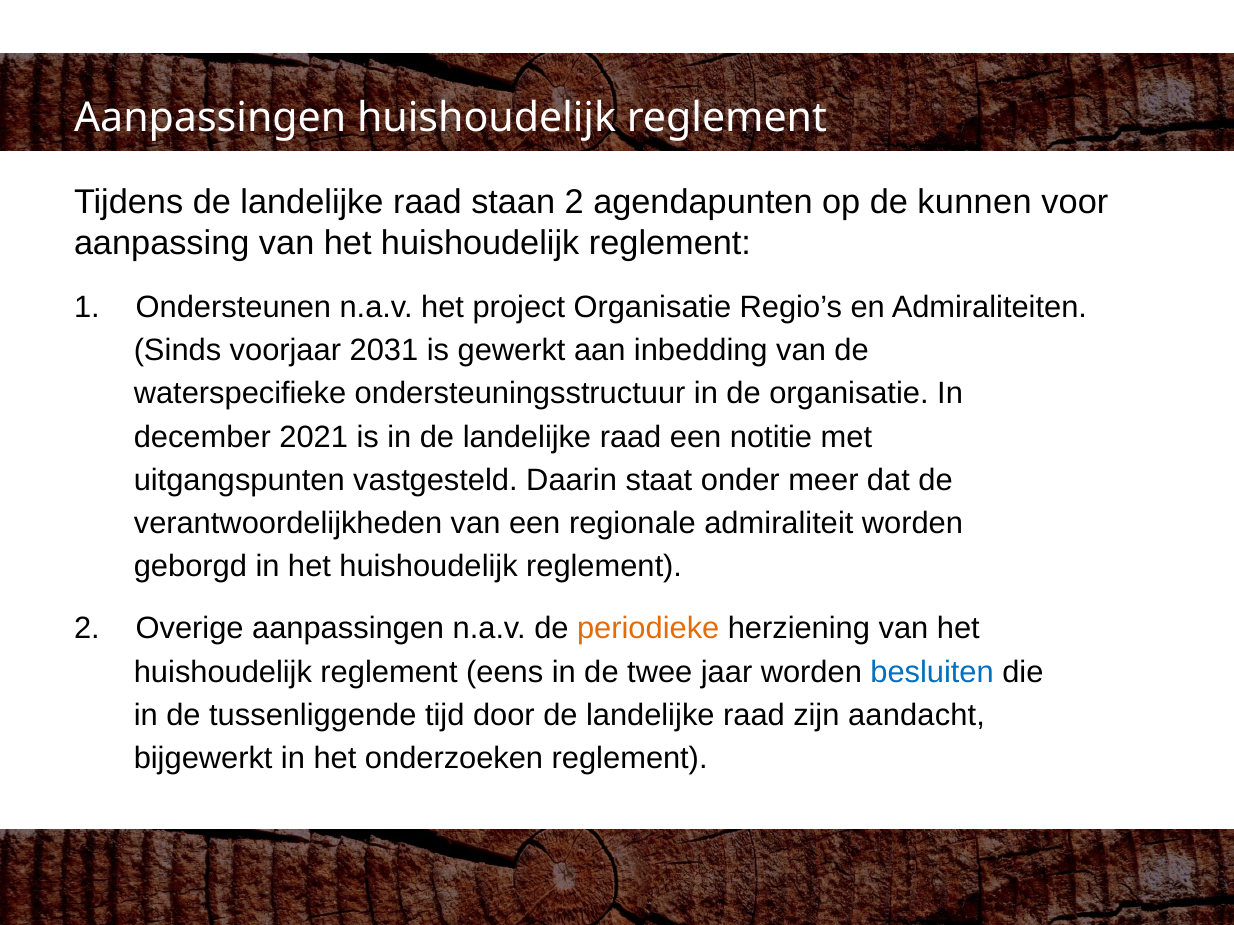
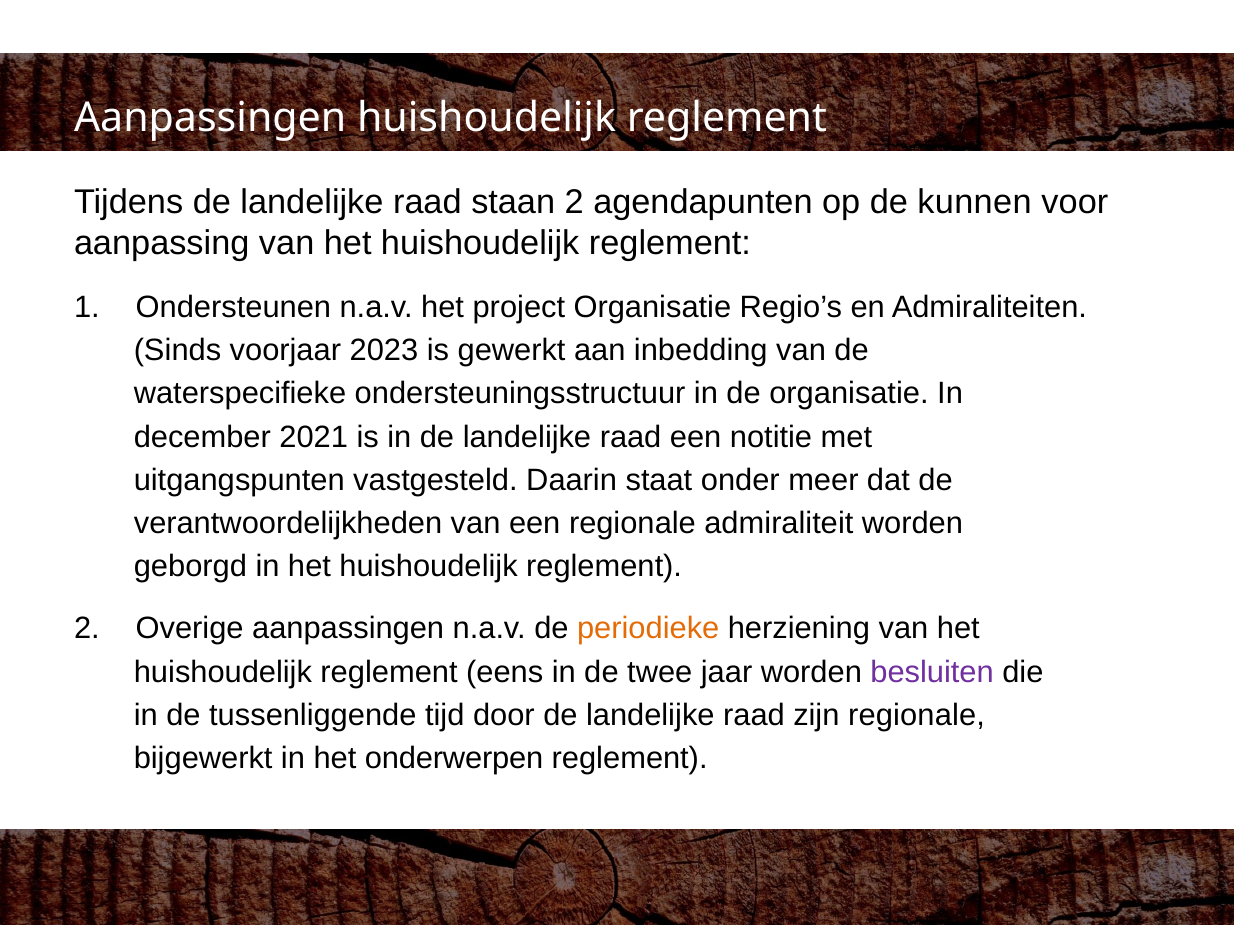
2031: 2031 -> 2023
besluiten colour: blue -> purple
zijn aandacht: aandacht -> regionale
onderzoeken: onderzoeken -> onderwerpen
